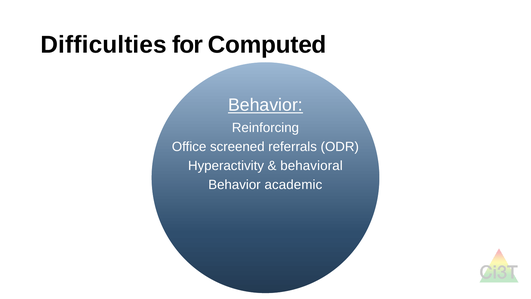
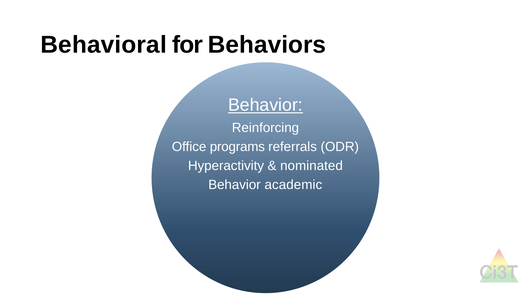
Difficulties: Difficulties -> Behavioral
Computed: Computed -> Behaviors
screened: screened -> programs
behavioral: behavioral -> nominated
